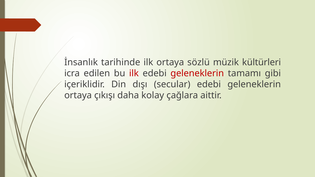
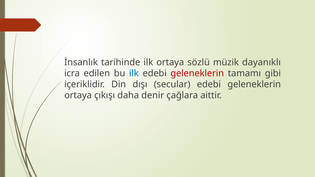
kültürleri: kültürleri -> dayanıklı
ilk at (134, 73) colour: red -> blue
kolay: kolay -> denir
